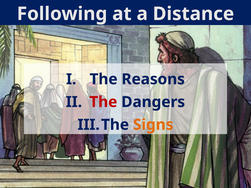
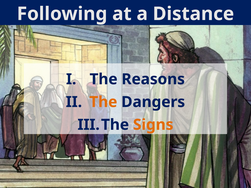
The at (103, 102) colour: red -> orange
